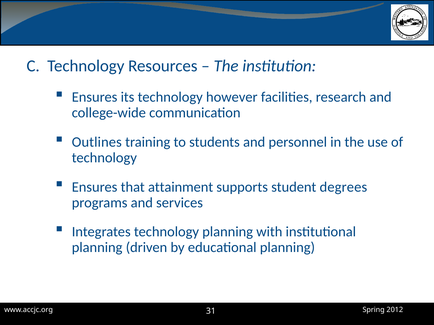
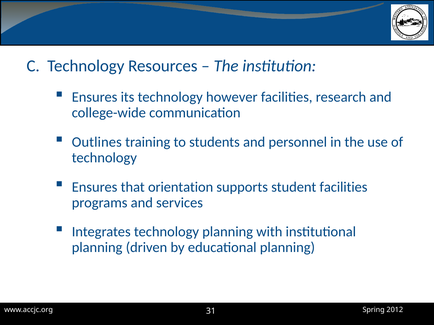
attainment: attainment -> orientation
student degrees: degrees -> facilities
